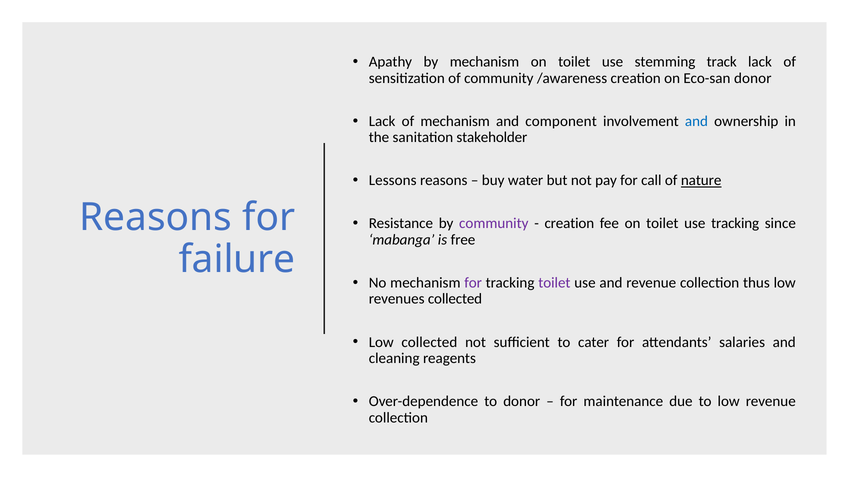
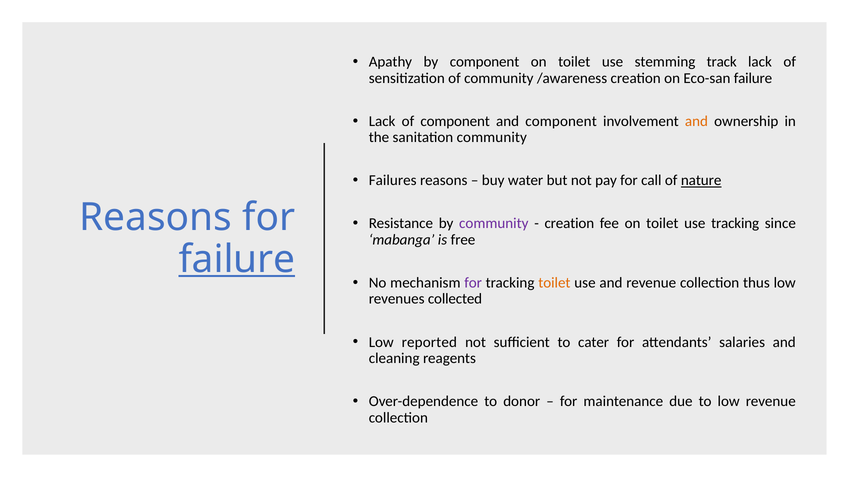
by mechanism: mechanism -> component
Eco-san donor: donor -> failure
of mechanism: mechanism -> component
and at (696, 121) colour: blue -> orange
sanitation stakeholder: stakeholder -> community
Lessons: Lessons -> Failures
failure at (237, 260) underline: none -> present
toilet at (554, 283) colour: purple -> orange
Low collected: collected -> reported
